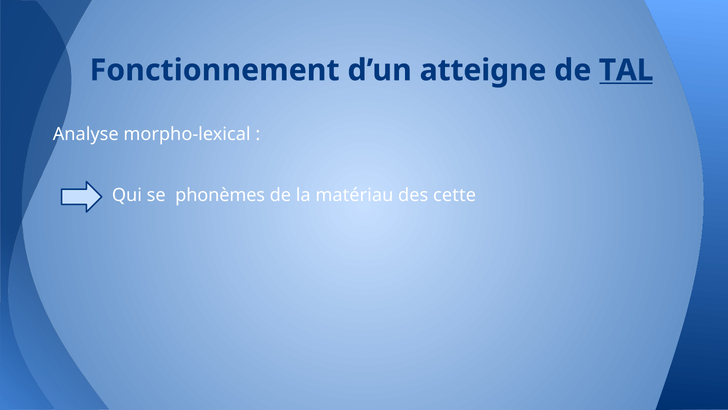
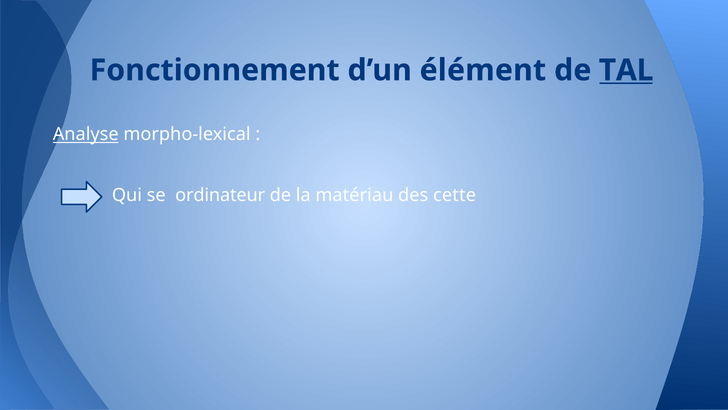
atteigne: atteigne -> élément
Analyse underline: none -> present
phonèmes: phonèmes -> ordinateur
